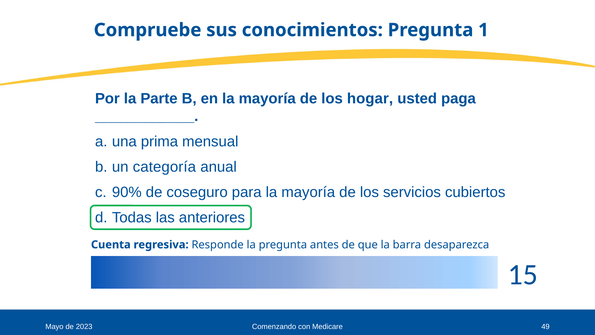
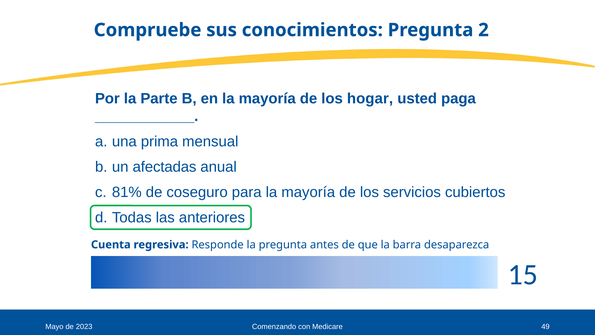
1: 1 -> 2
categoría: categoría -> afectadas
90%: 90% -> 81%
